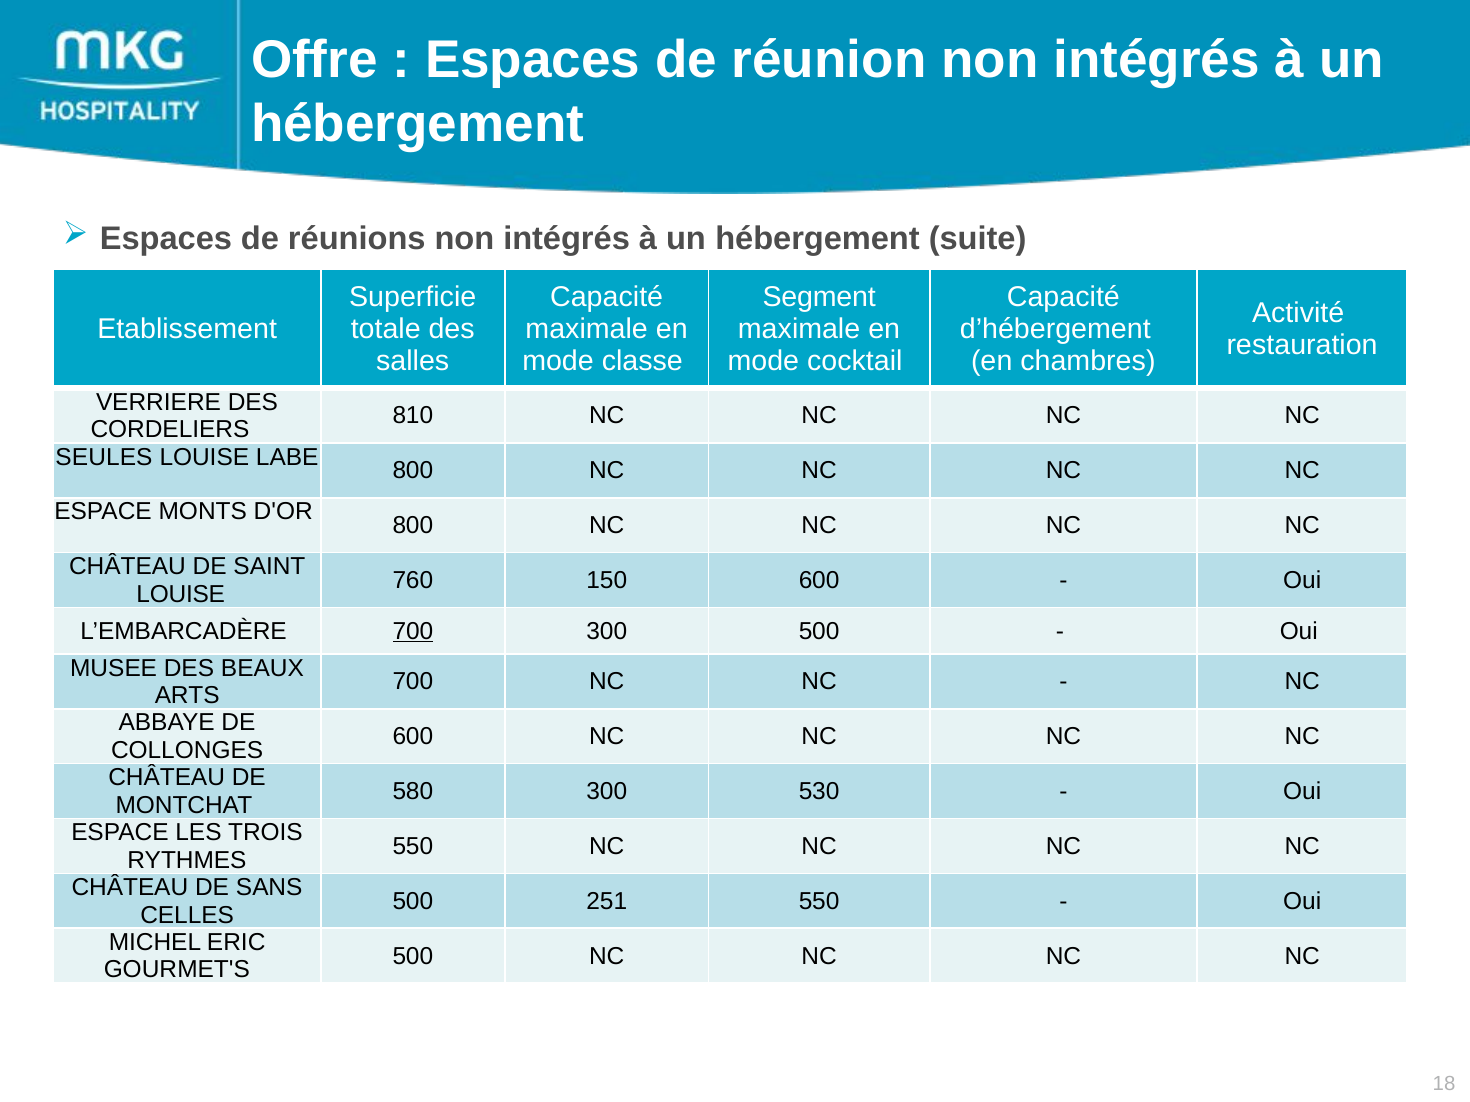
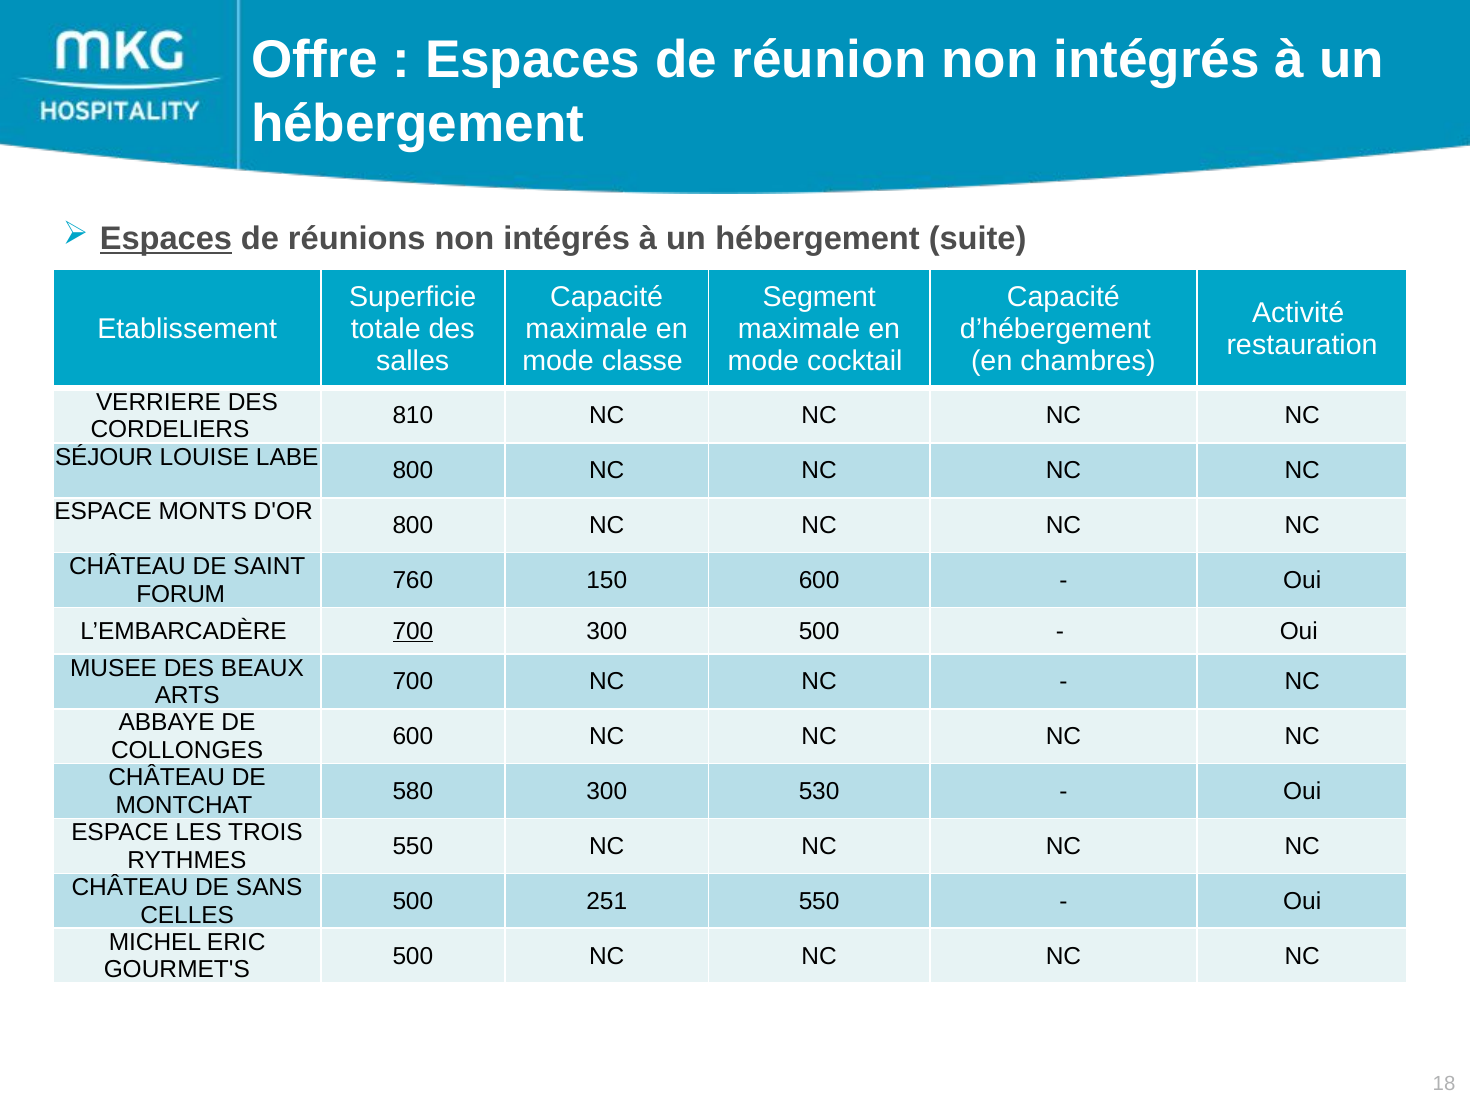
Espaces at (166, 239) underline: none -> present
SEULES: SEULES -> SÉJOUR
LOUISE at (181, 595): LOUISE -> FORUM
